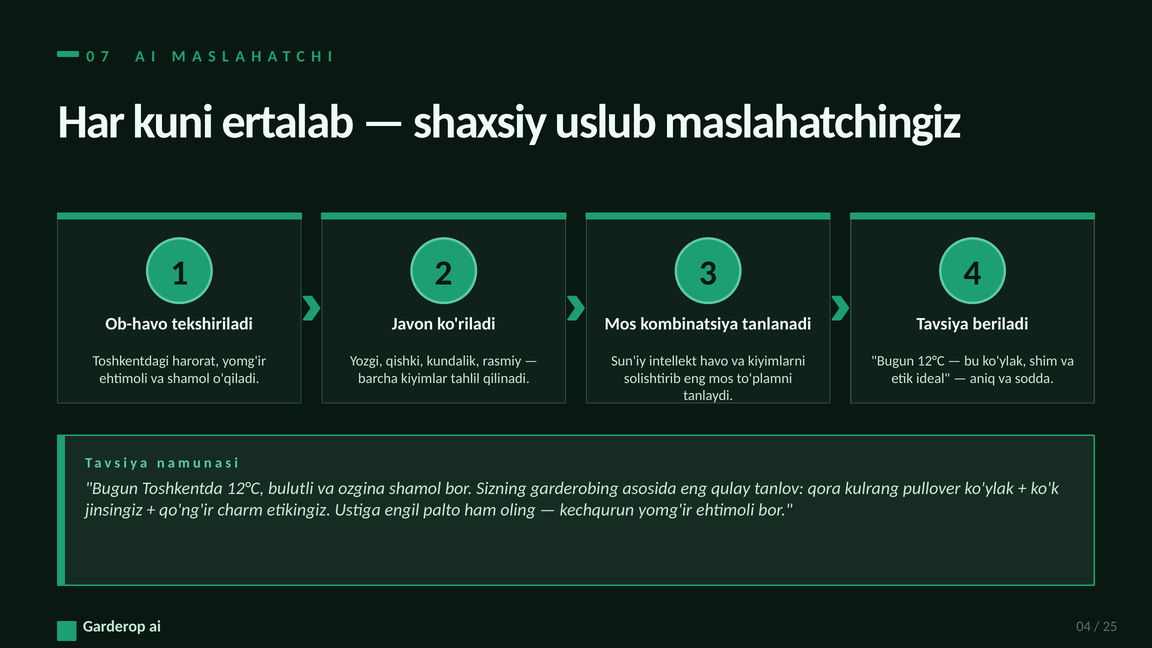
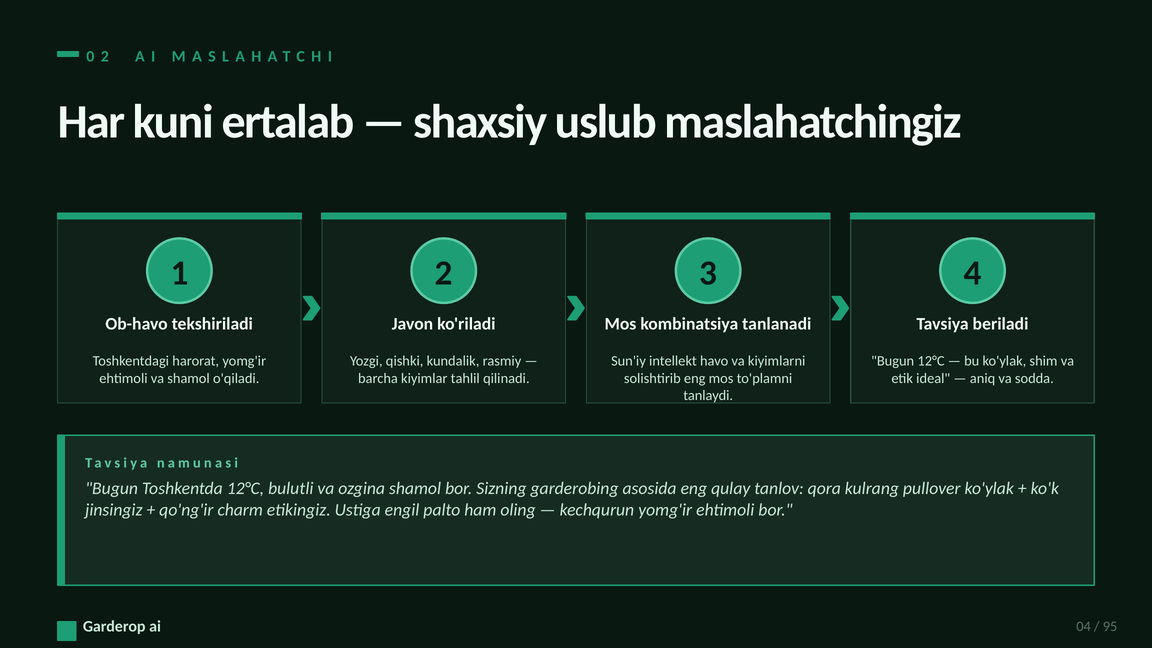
7 at (105, 56): 7 -> 2
25: 25 -> 95
